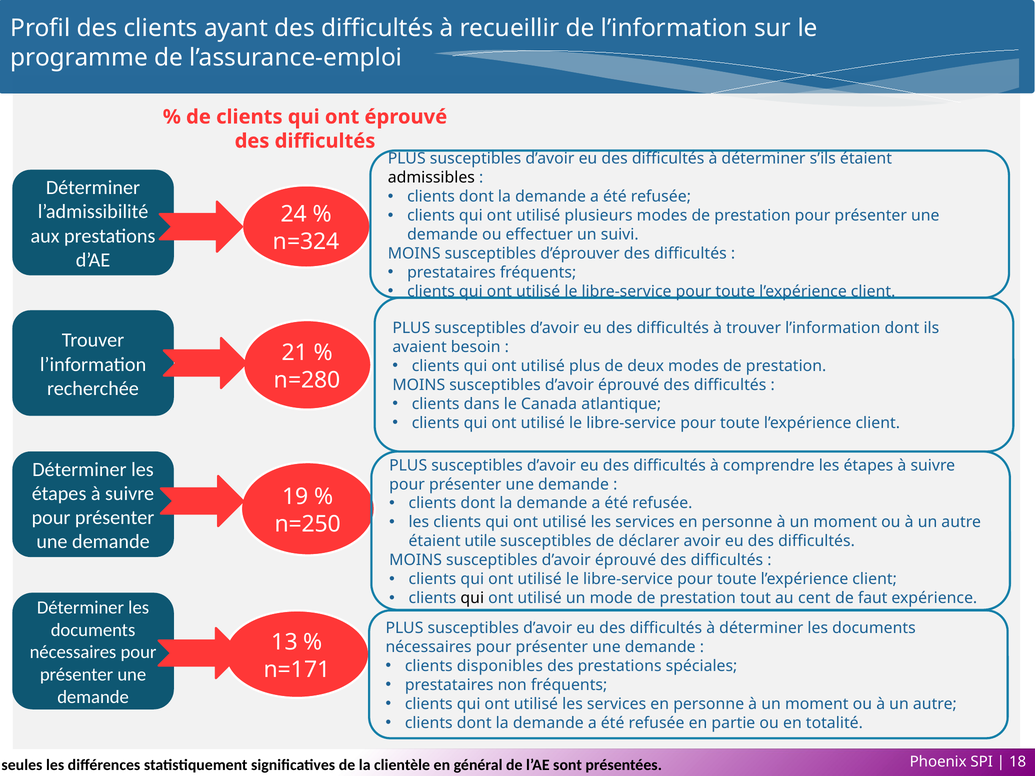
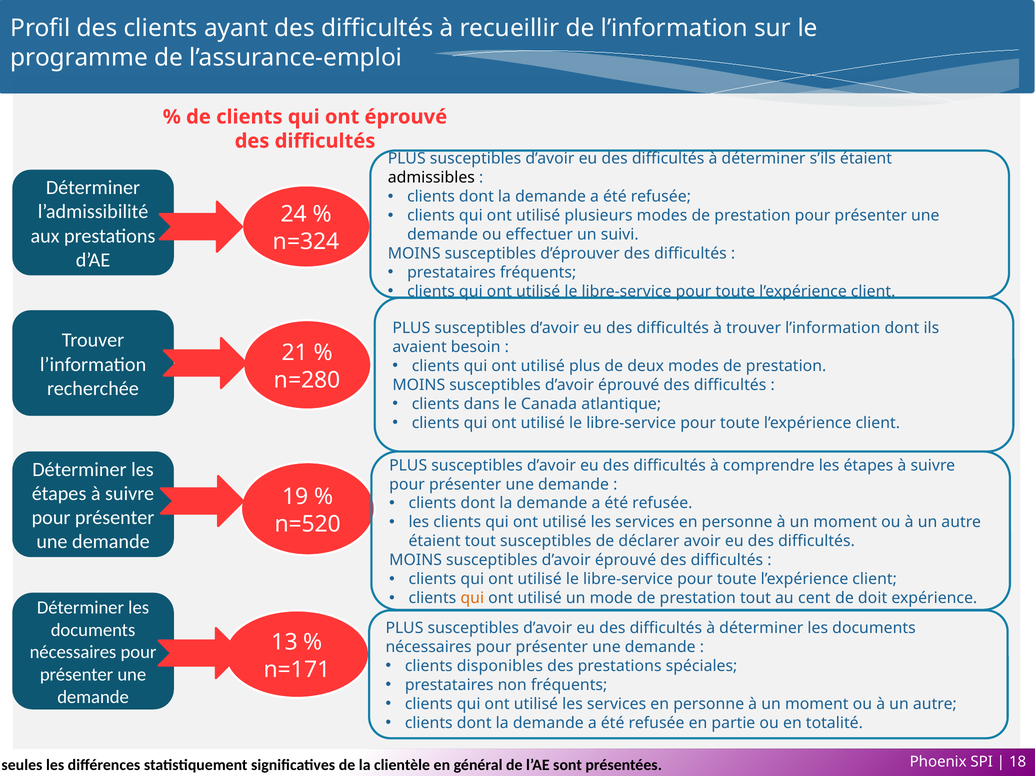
n=250: n=250 -> n=520
étaient utile: utile -> tout
qui at (472, 598) colour: black -> orange
faut: faut -> doit
